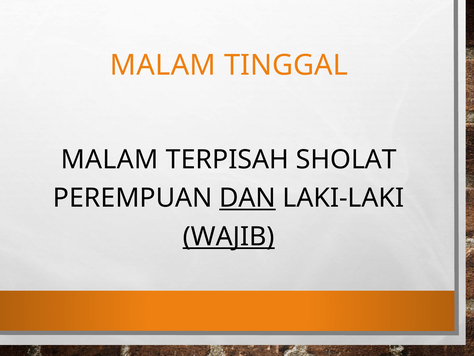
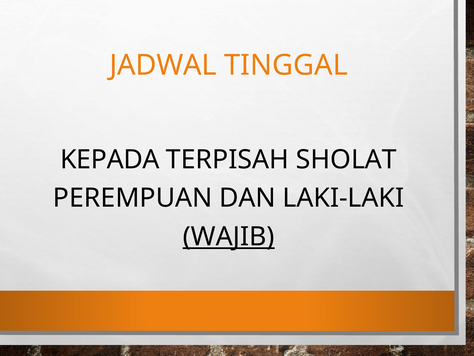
MALAM at (163, 65): MALAM -> JADWAL
MALAM at (110, 159): MALAM -> KEPADA
DAN underline: present -> none
